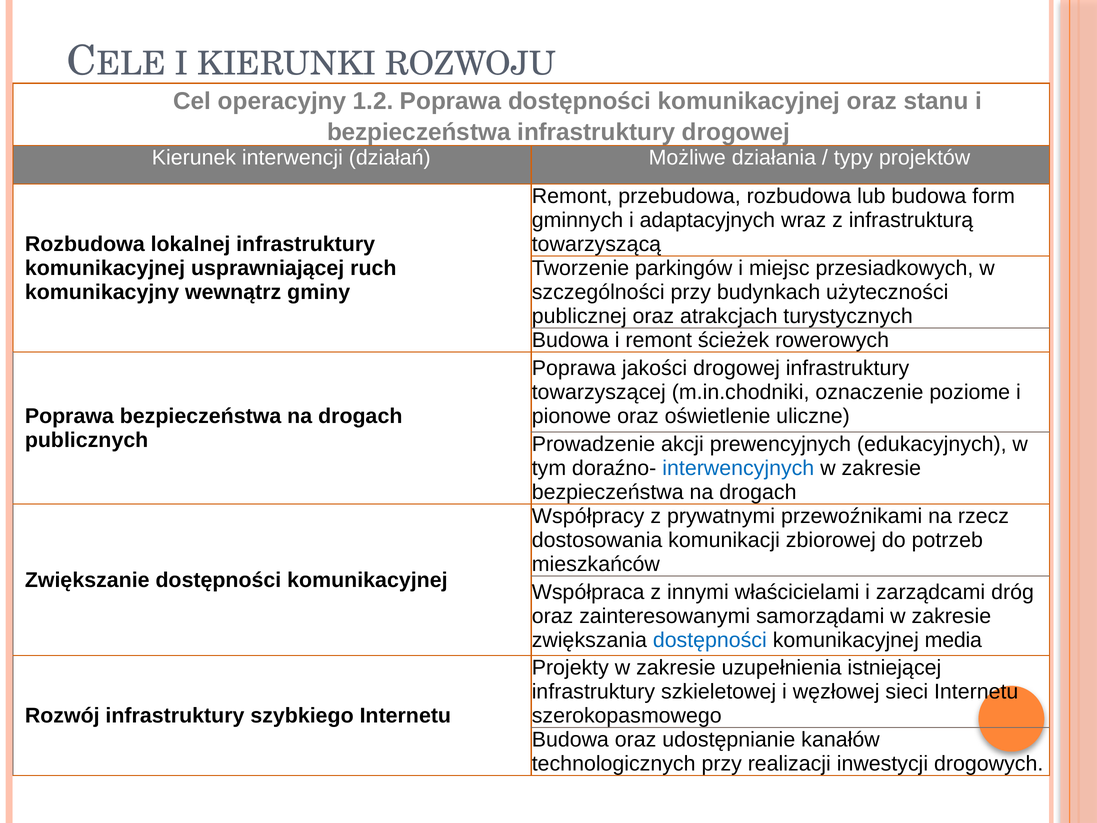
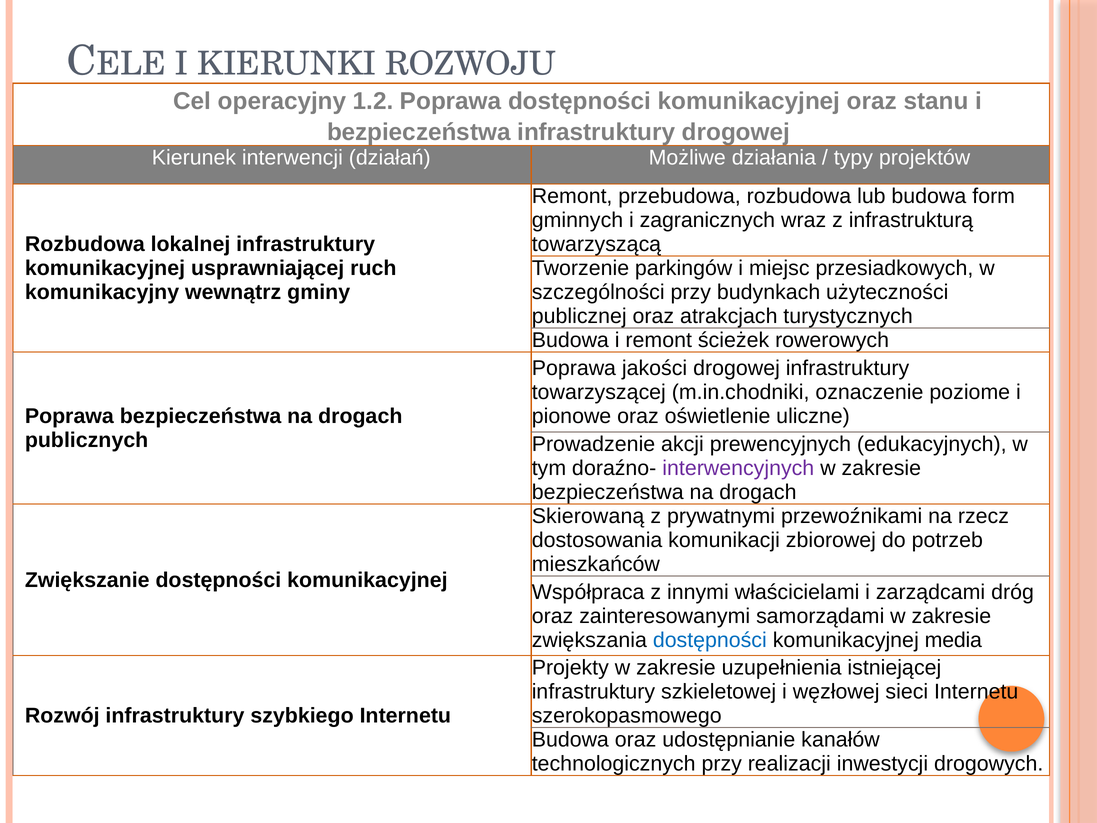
adaptacyjnych: adaptacyjnych -> zagranicznych
interwencyjnych colour: blue -> purple
Współpracy: Współpracy -> Skierowaną
